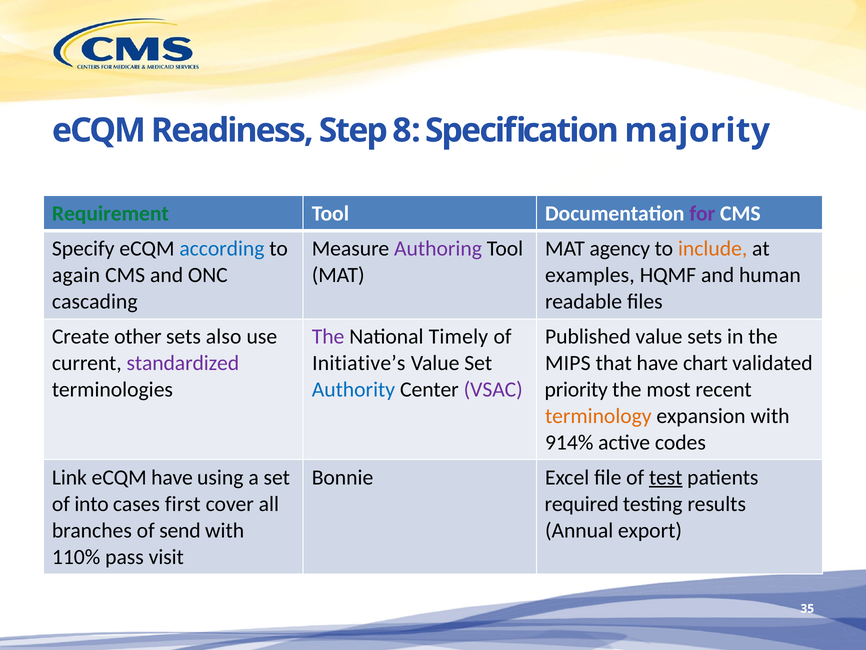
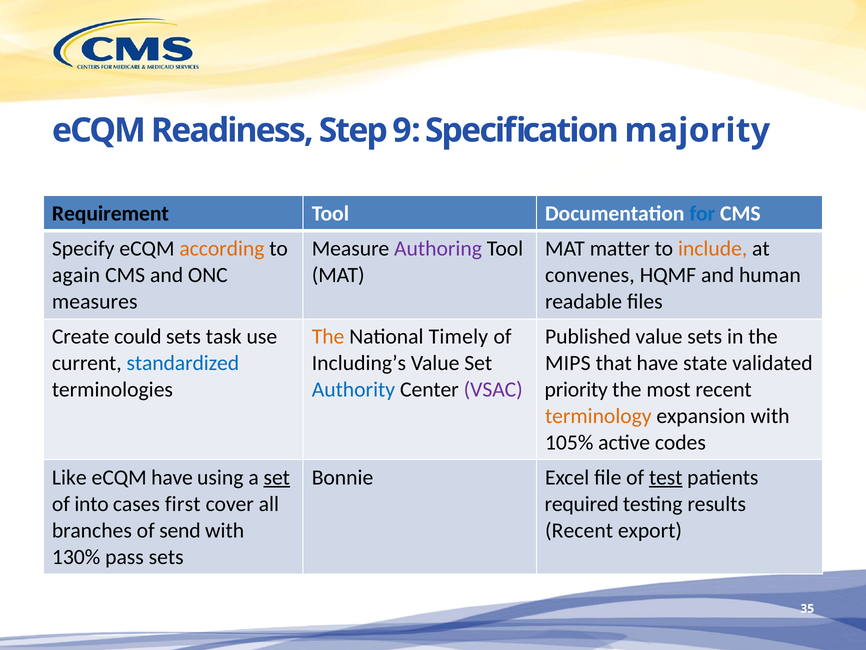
8: 8 -> 9
Requirement colour: green -> black
for colour: purple -> blue
according colour: blue -> orange
agency: agency -> matter
examples: examples -> convenes
cascading: cascading -> measures
other: other -> could
also: also -> task
The at (328, 336) colour: purple -> orange
standardized colour: purple -> blue
Initiative’s: Initiative’s -> Including’s
chart: chart -> state
914%: 914% -> 105%
Link: Link -> Like
set at (277, 477) underline: none -> present
Annual at (579, 530): Annual -> Recent
110%: 110% -> 130%
pass visit: visit -> sets
